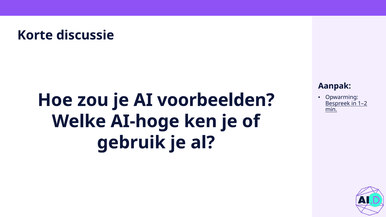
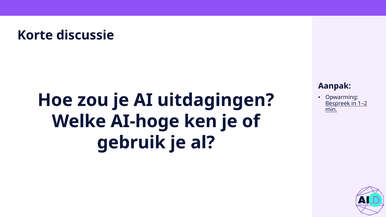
voorbeelden: voorbeelden -> uitdagingen
